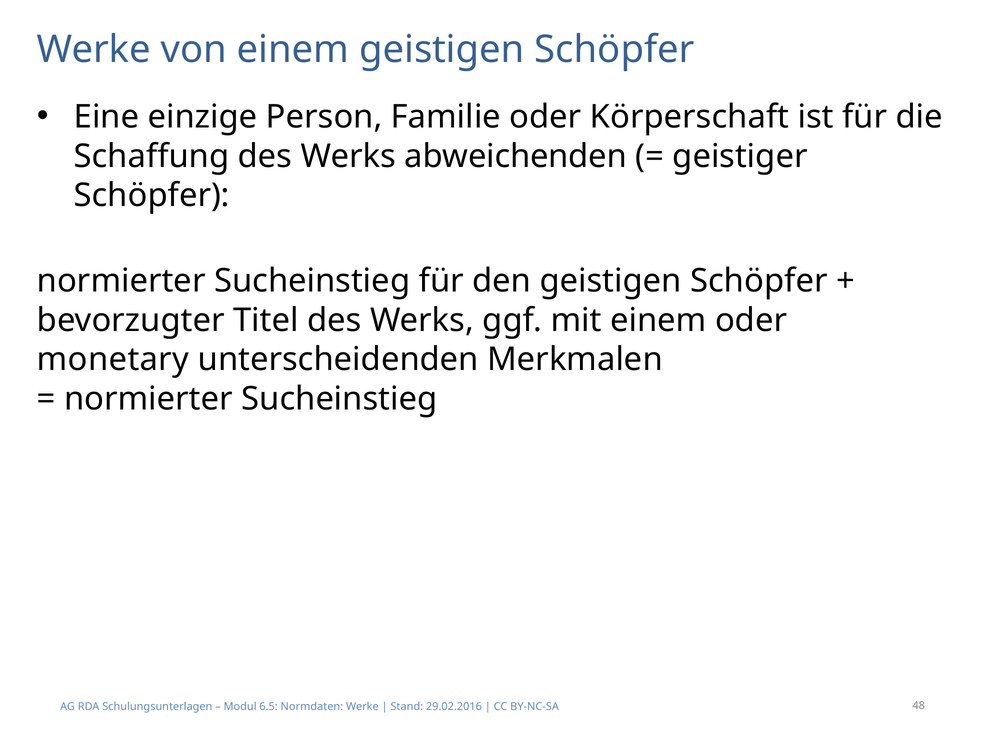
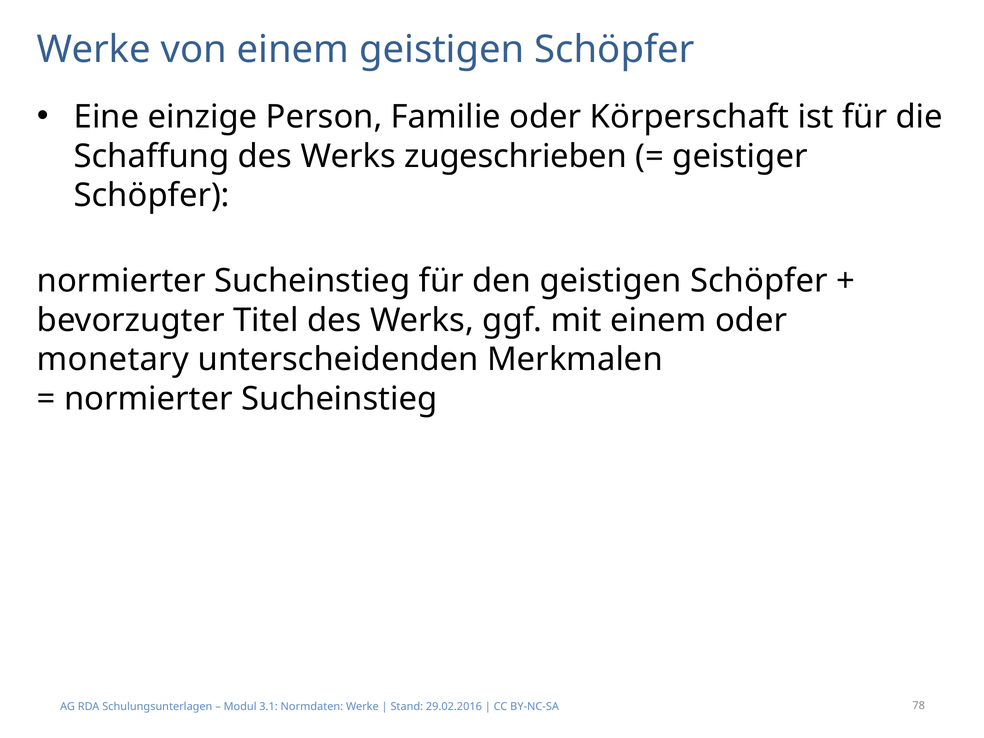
abweichenden: abweichenden -> zugeschrieben
6.5: 6.5 -> 3.1
48: 48 -> 78
